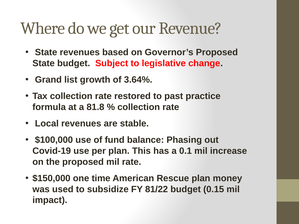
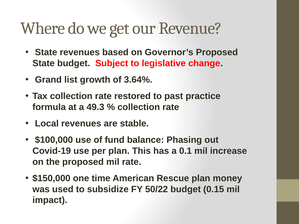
81.8: 81.8 -> 49.3
81/22: 81/22 -> 50/22
